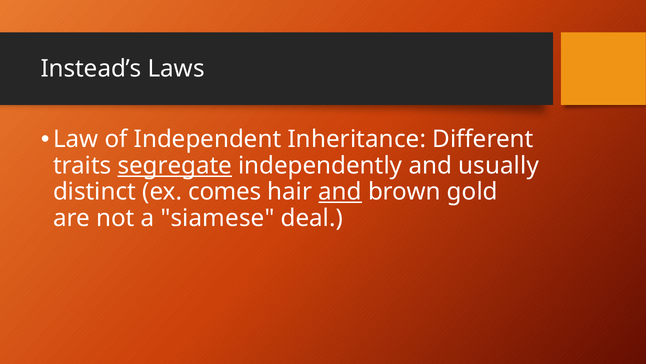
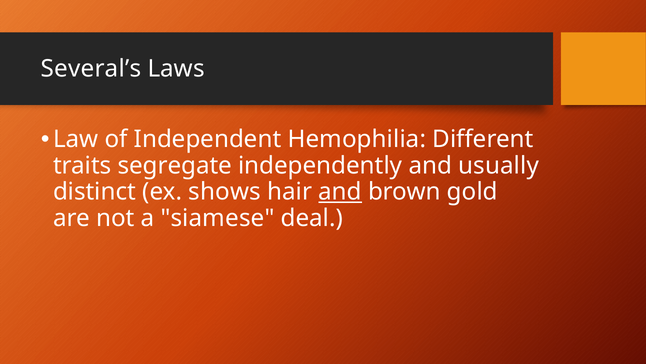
Instead’s: Instead’s -> Several’s
Inheritance: Inheritance -> Hemophilia
segregate underline: present -> none
comes: comes -> shows
